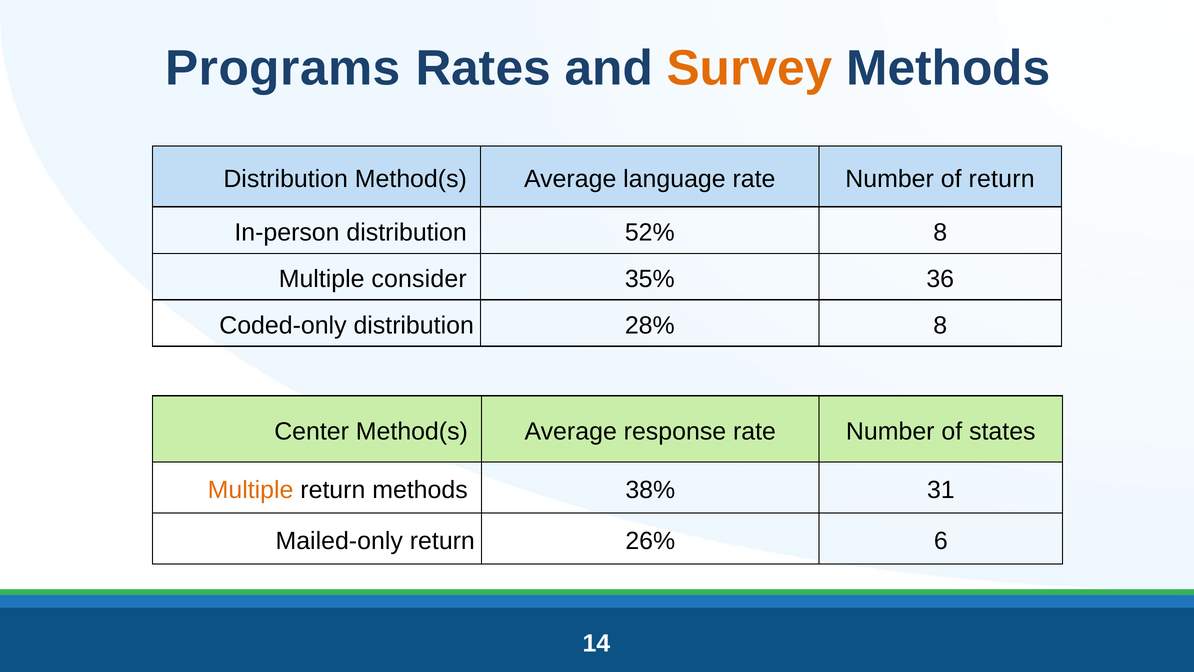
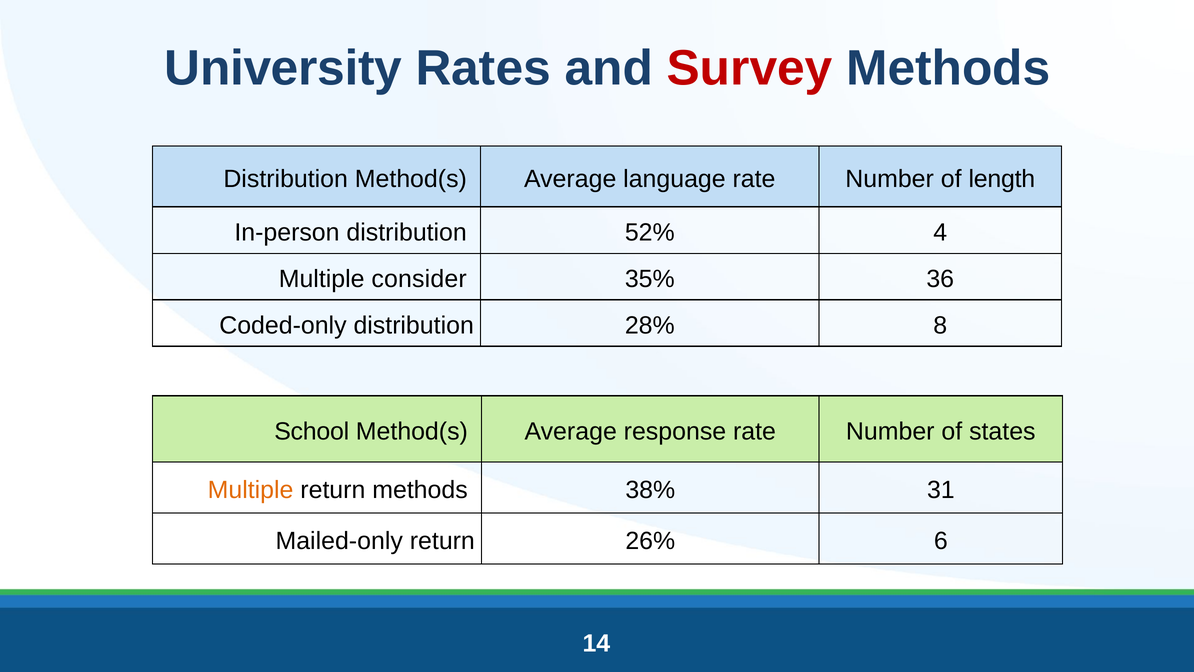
Programs: Programs -> University
Survey colour: orange -> red
of return: return -> length
52% 8: 8 -> 4
Center: Center -> School
